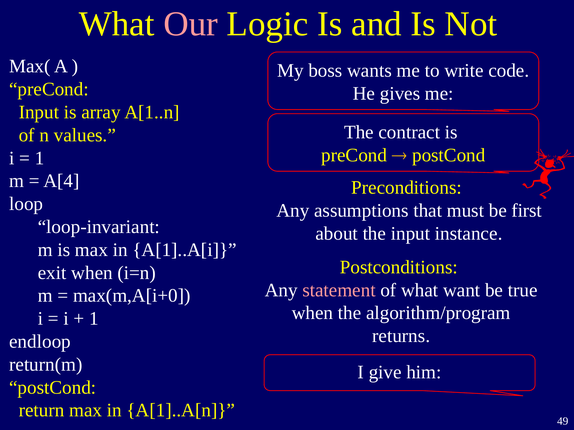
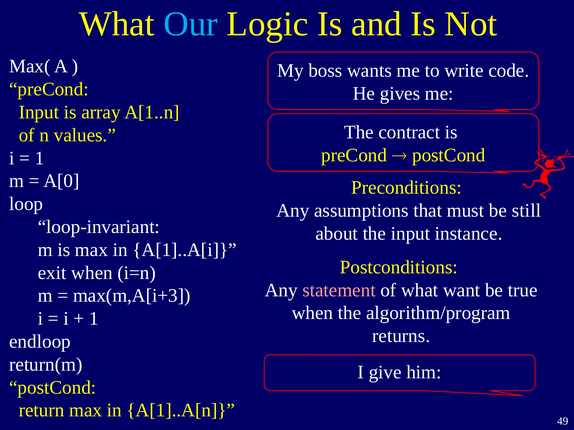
Our colour: pink -> light blue
A[4: A[4 -> A[0
first: first -> still
max(m,A[i+0: max(m,A[i+0 -> max(m,A[i+3
